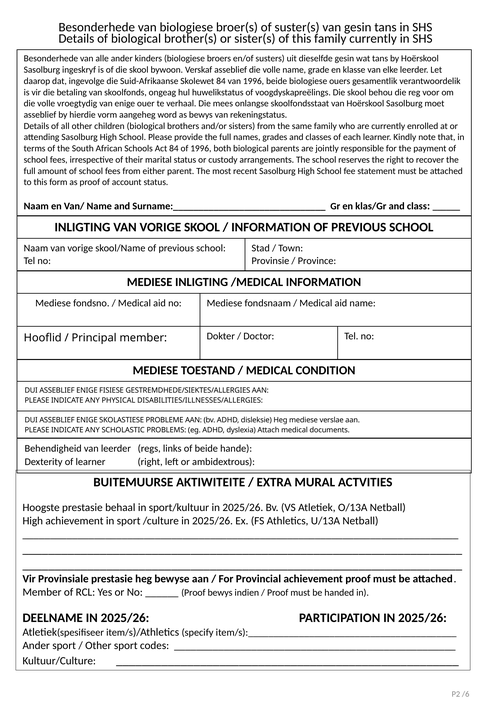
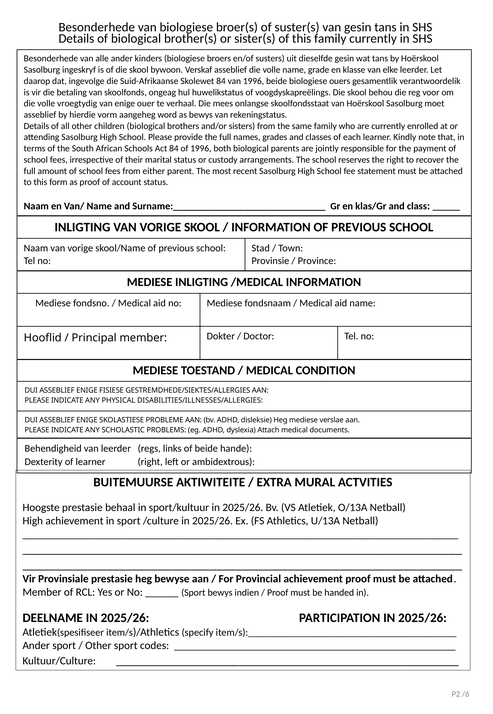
Proof at (193, 592): Proof -> Sport
